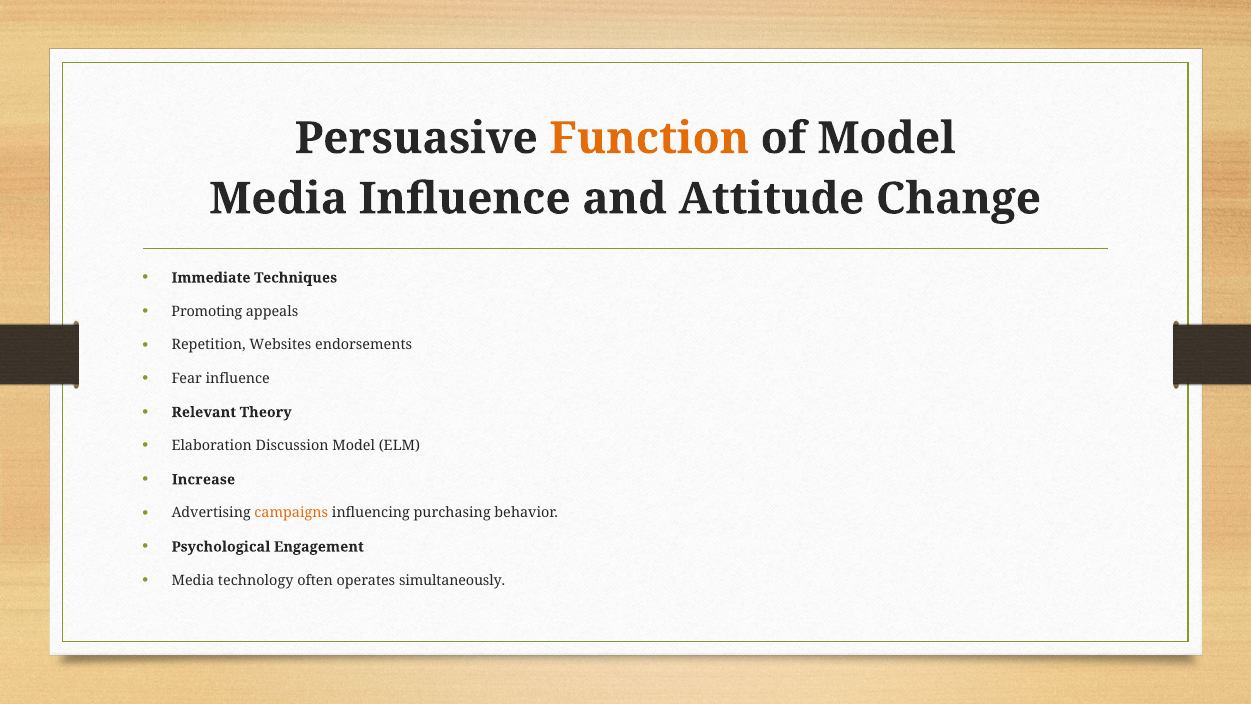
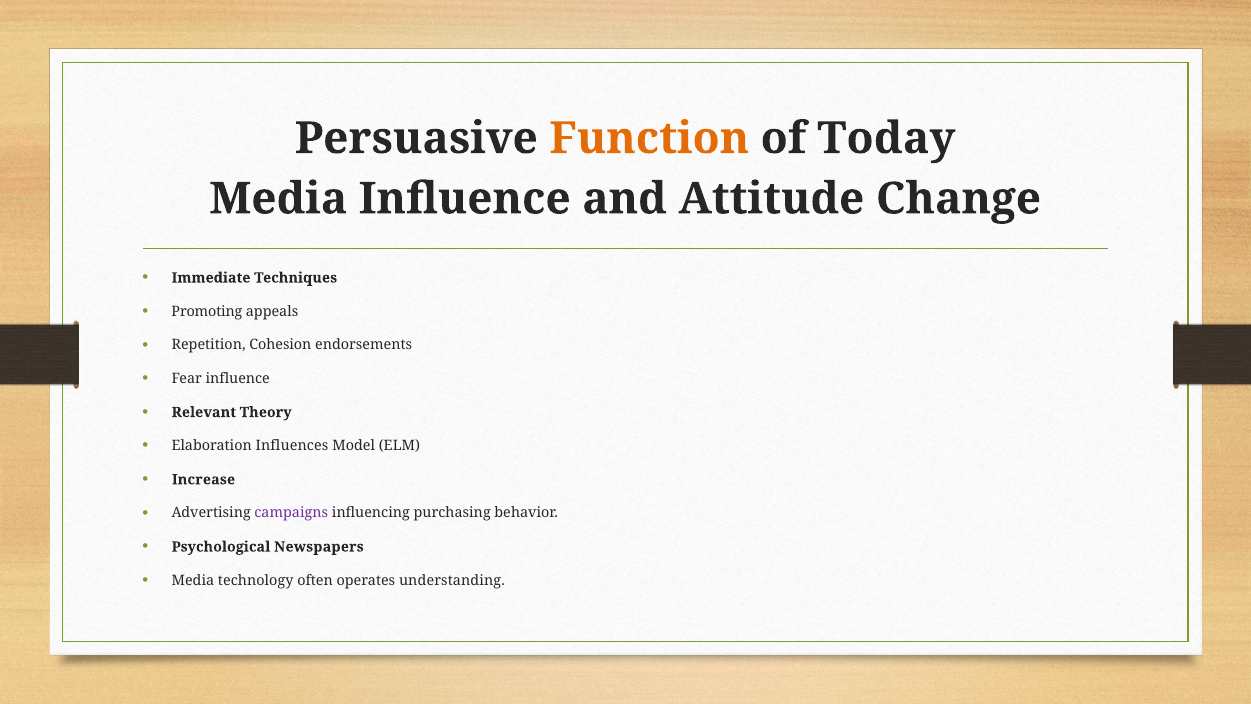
of Model: Model -> Today
Websites: Websites -> Cohesion
Discussion: Discussion -> Influences
campaigns colour: orange -> purple
Engagement: Engagement -> Newspapers
simultaneously: simultaneously -> understanding
